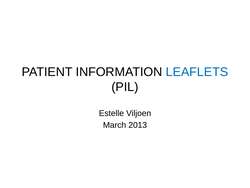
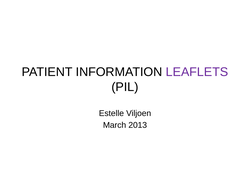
LEAFLETS colour: blue -> purple
